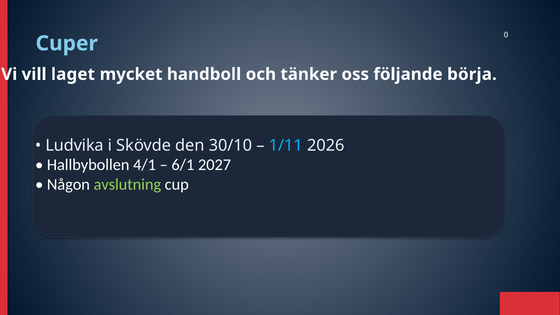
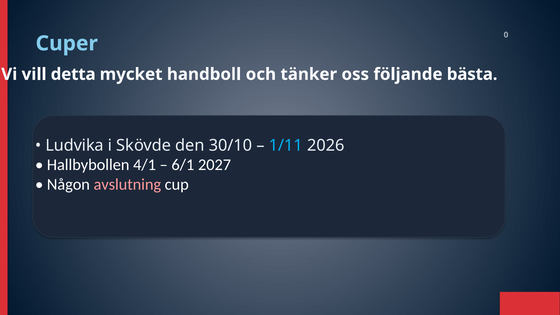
laget: laget -> detta
börja: börja -> bästa
avslutning colour: light green -> pink
